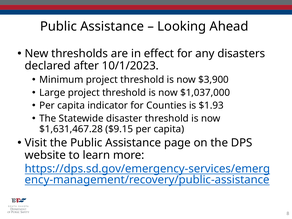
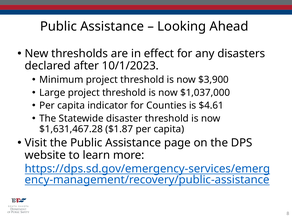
$1.93: $1.93 -> $4.61
$9.15: $9.15 -> $1.87
